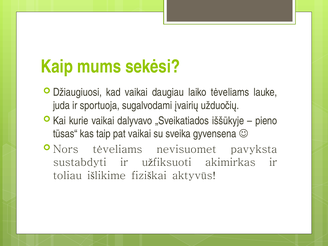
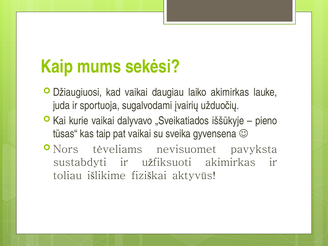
laiko tėveliams: tėveliams -> akimirkas
